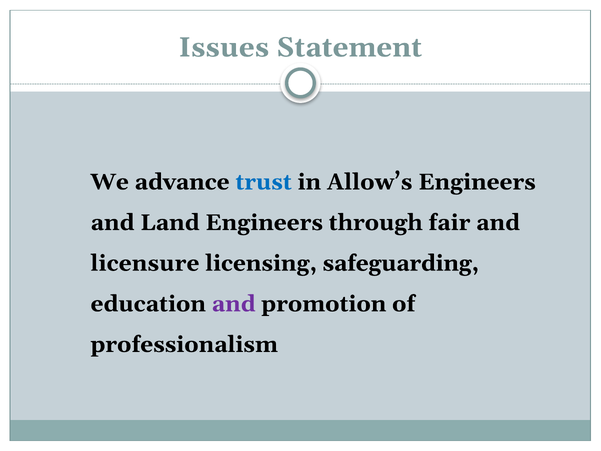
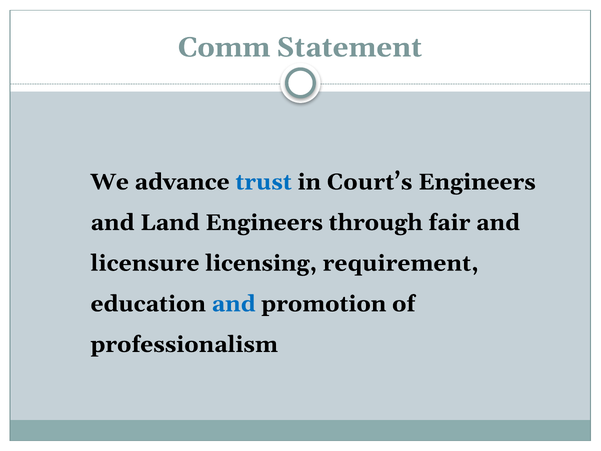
Issues: Issues -> Comm
Allow’s: Allow’s -> Court’s
safeguarding: safeguarding -> requirement
and at (234, 304) colour: purple -> blue
